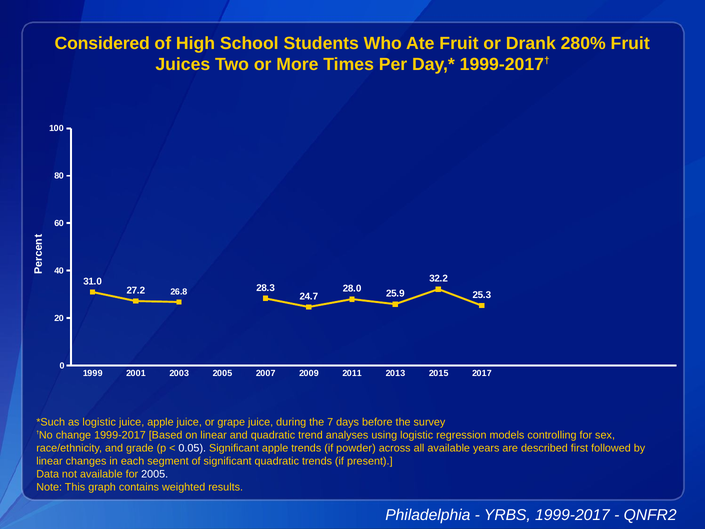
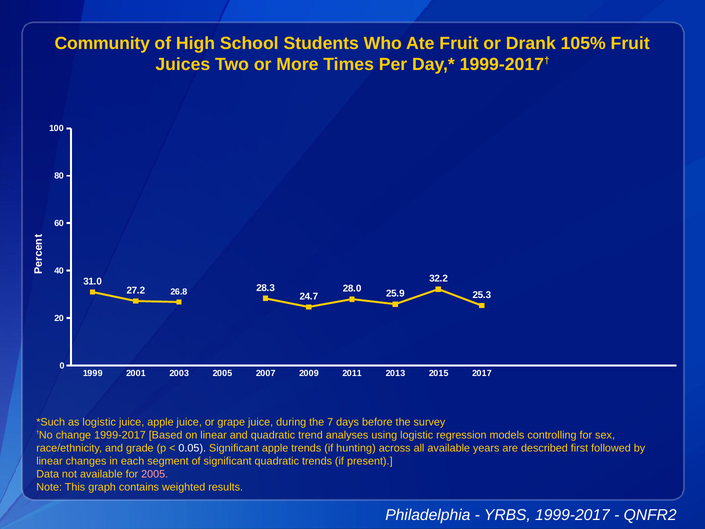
Considered: Considered -> Community
280%: 280% -> 105%
powder: powder -> hunting
2005 at (155, 474) colour: white -> pink
